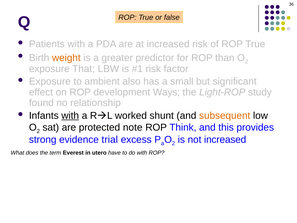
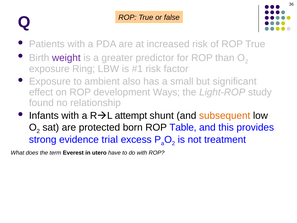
weight colour: orange -> purple
That: That -> Ring
with at (70, 115) underline: present -> none
worked: worked -> attempt
note: note -> born
Think: Think -> Table
not increased: increased -> treatment
